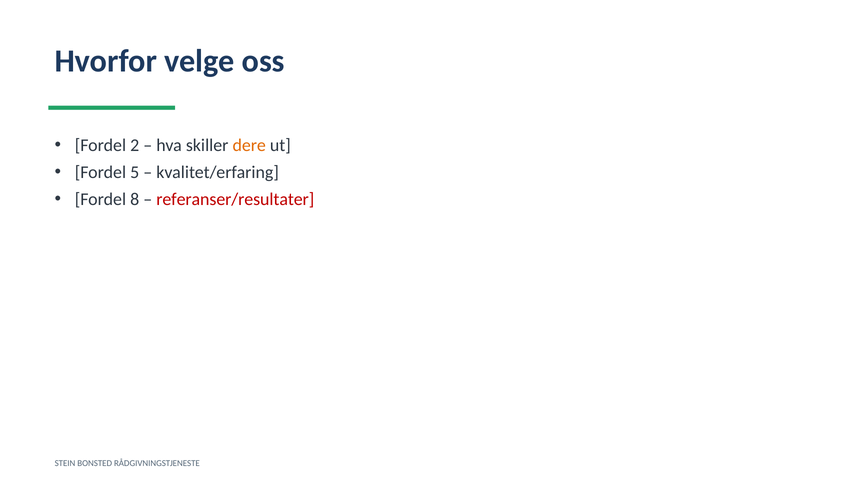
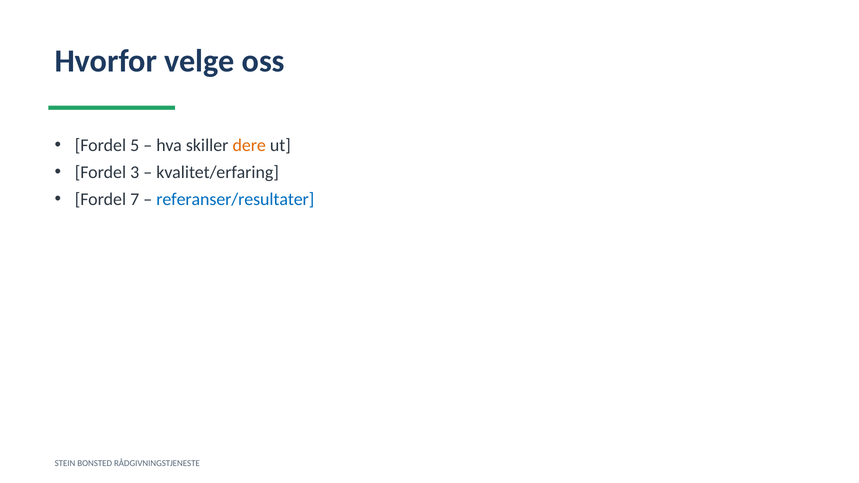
2: 2 -> 5
5: 5 -> 3
8: 8 -> 7
referanser/resultater colour: red -> blue
